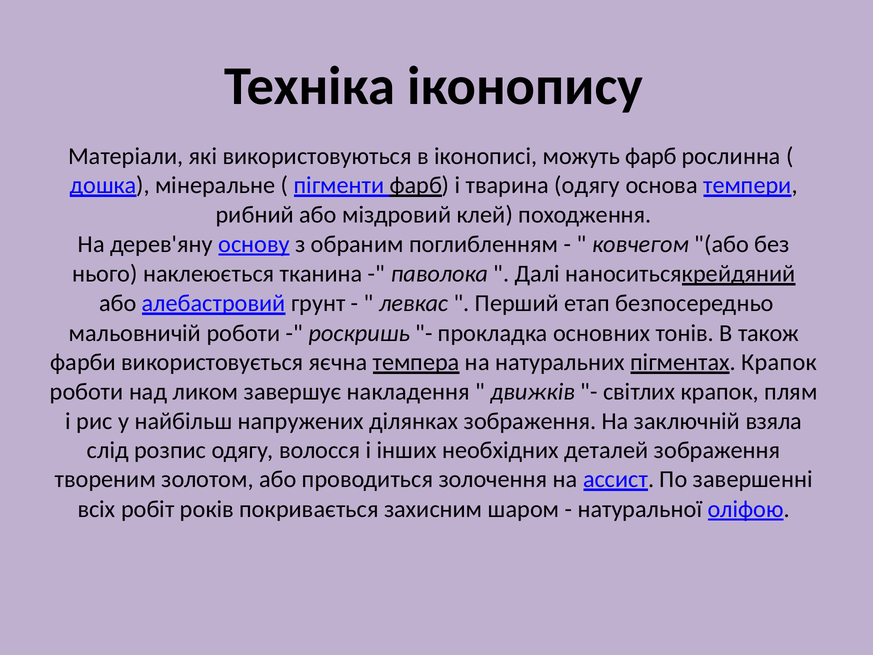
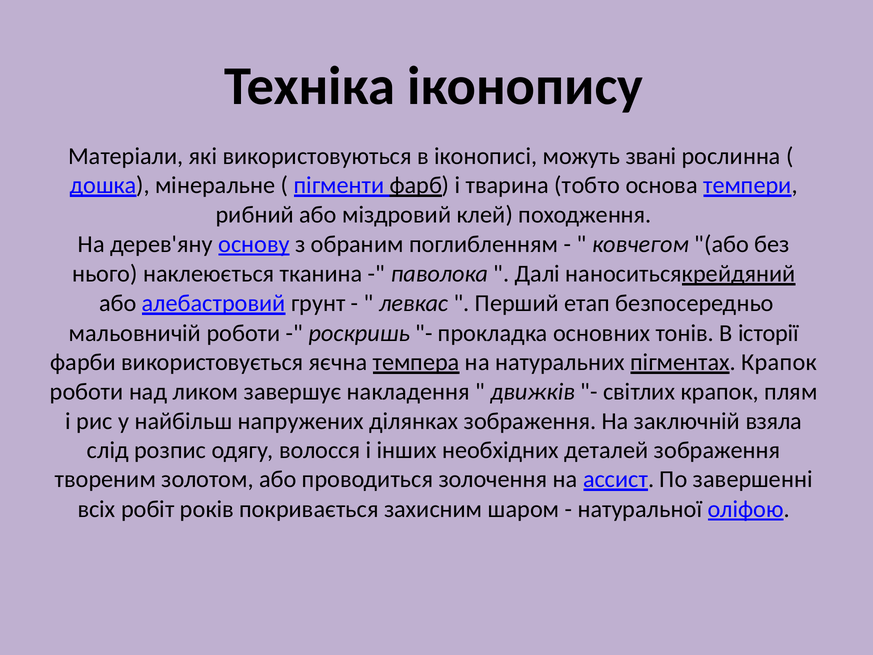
можуть фарб: фарб -> звані
тварина одягу: одягу -> тобто
також: також -> історії
